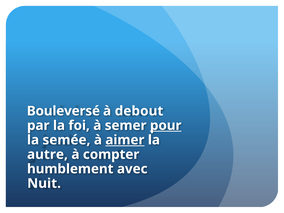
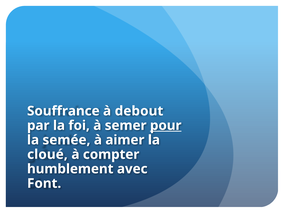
Bouleversé: Bouleversé -> Souffrance
aimer underline: present -> none
autre: autre -> cloué
Nuit: Nuit -> Font
